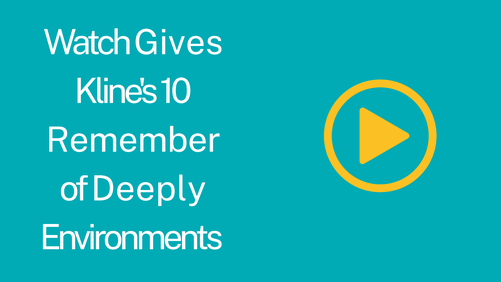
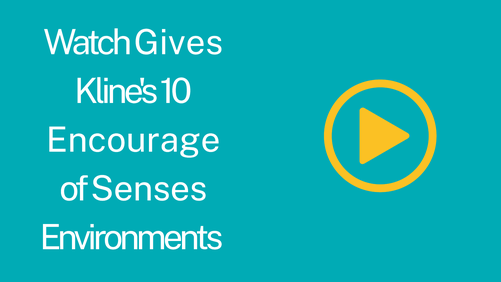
Remember: Remember -> Encourage
Deeply: Deeply -> Senses
